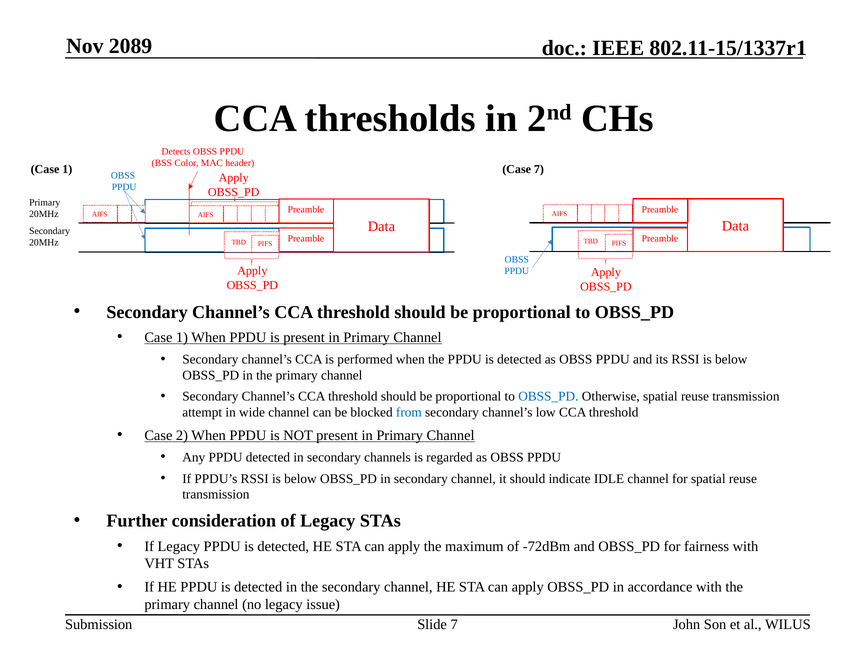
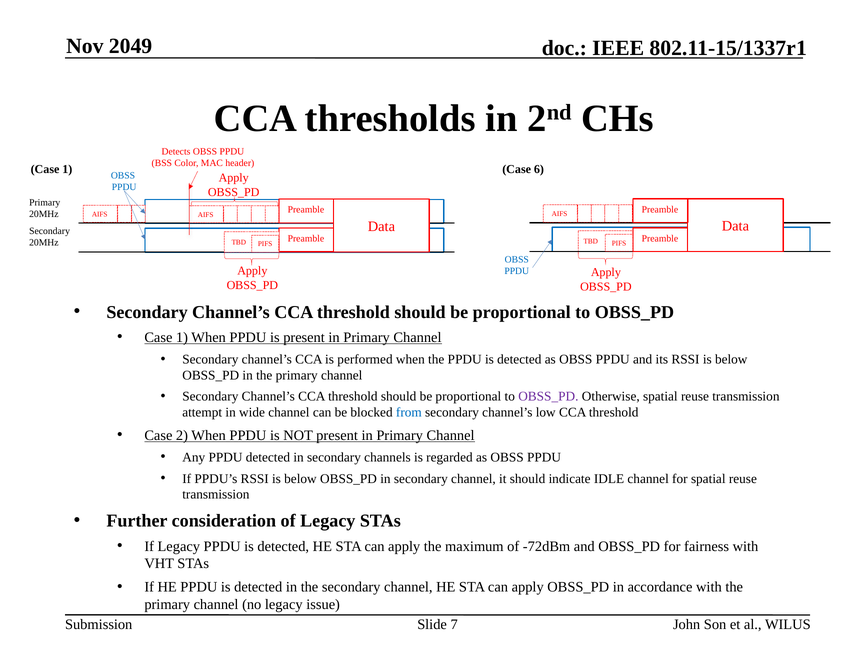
2089: 2089 -> 2049
Case 7: 7 -> 6
OBSS_PD at (548, 397) colour: blue -> purple
